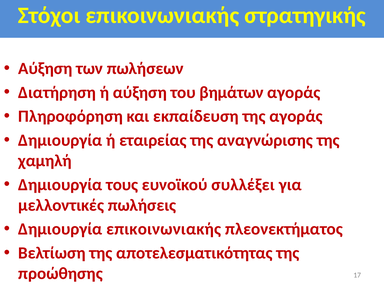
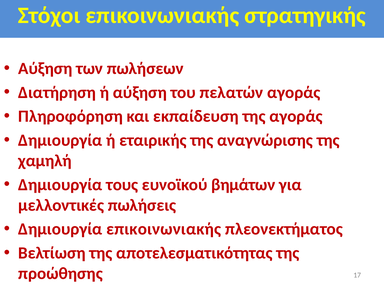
βημάτων: βημάτων -> πελατών
εταιρείας: εταιρείας -> εταιρικής
συλλέξει: συλλέξει -> βημάτων
